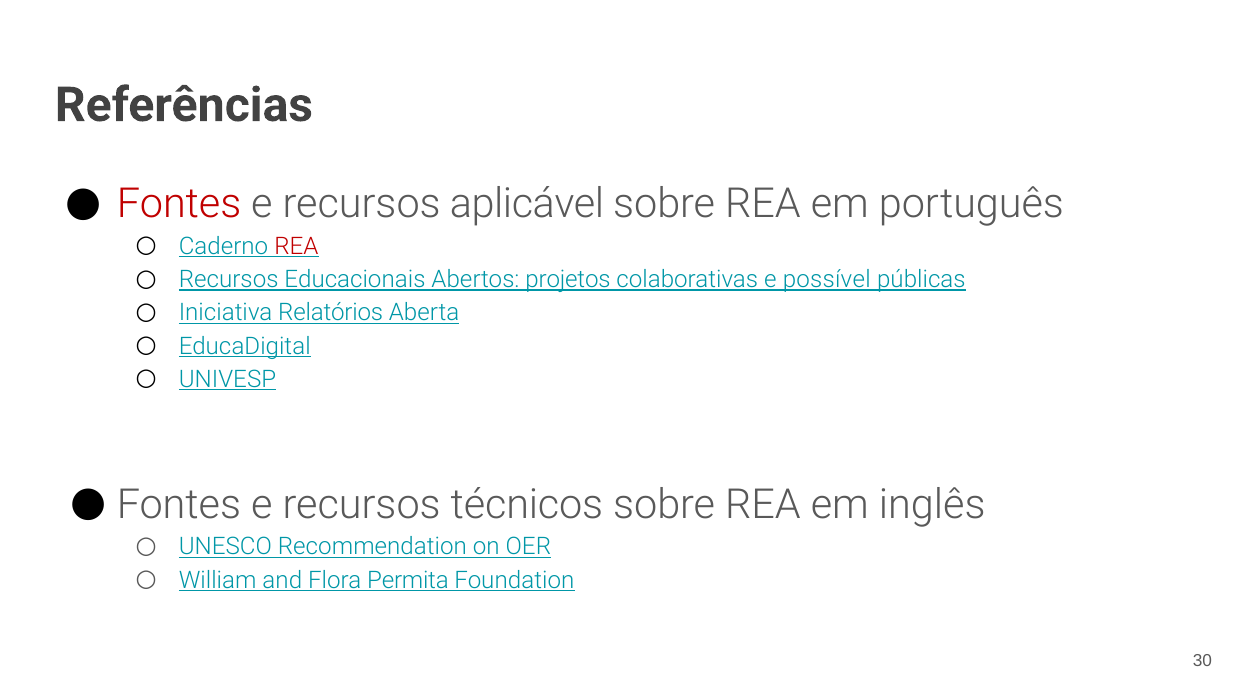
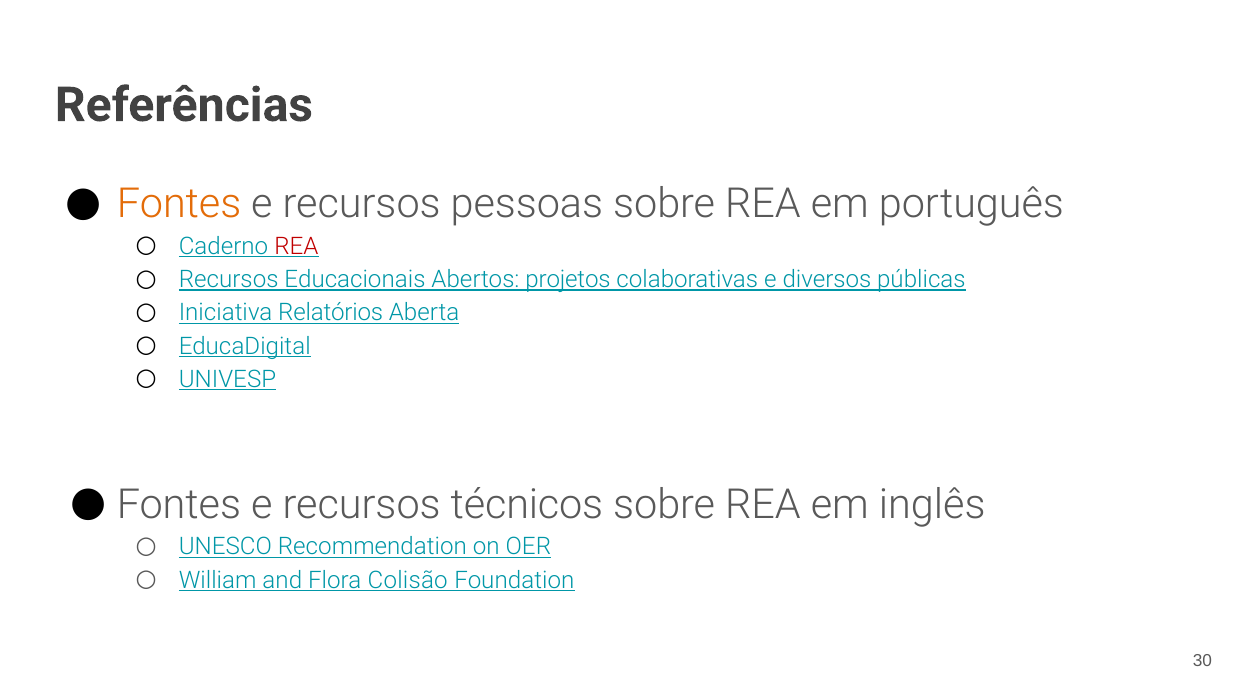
Fontes at (179, 204) colour: red -> orange
aplicável: aplicável -> pessoas
possível: possível -> diversos
Permita: Permita -> Colisão
